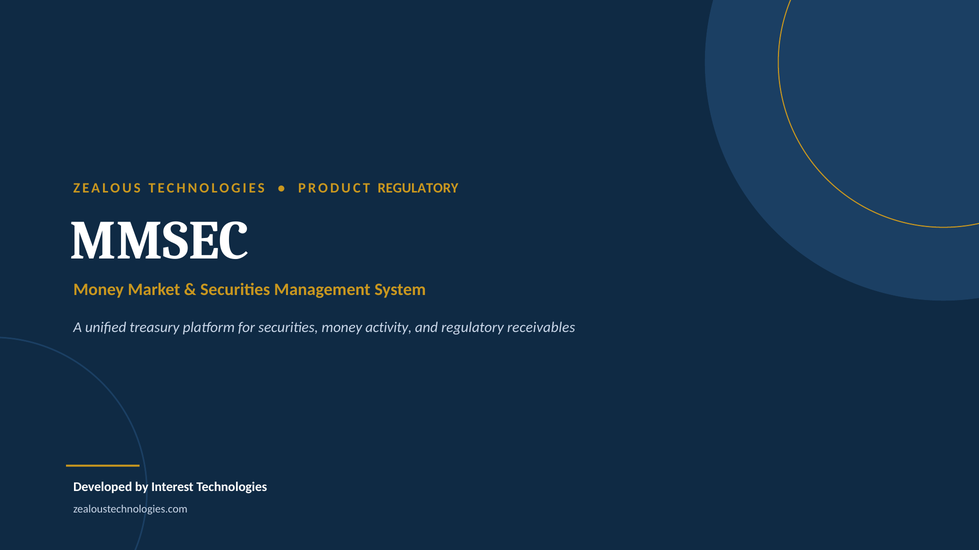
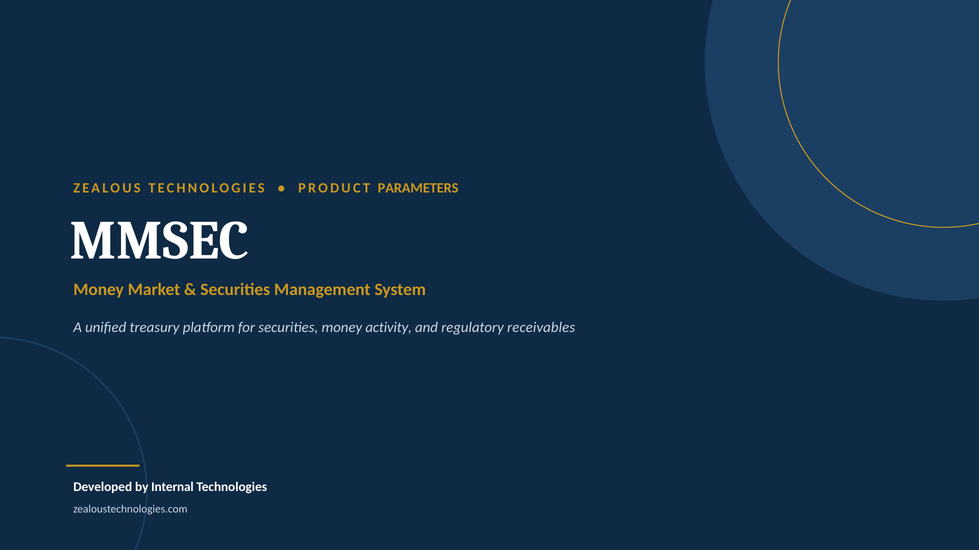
PRODUCT REGULATORY: REGULATORY -> PARAMETERS
Interest: Interest -> Internal
